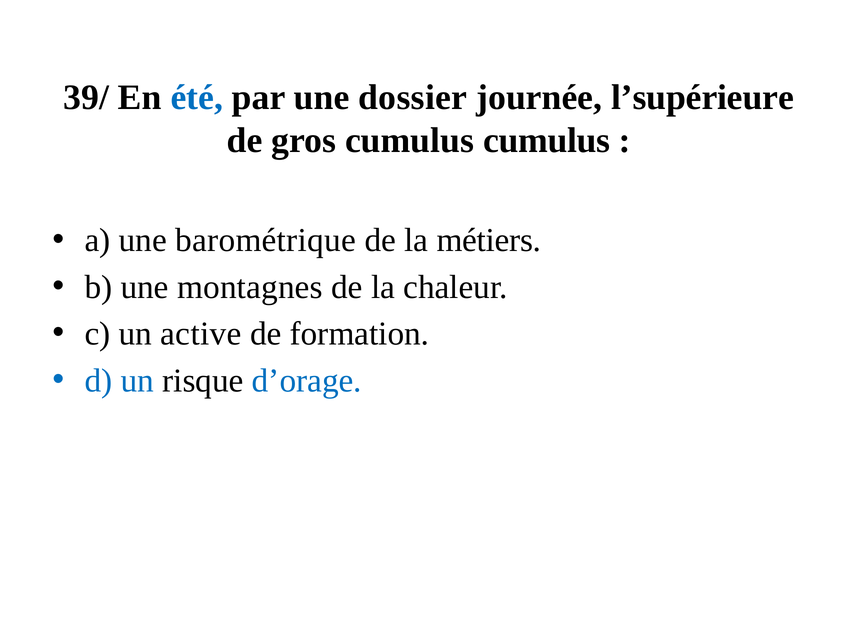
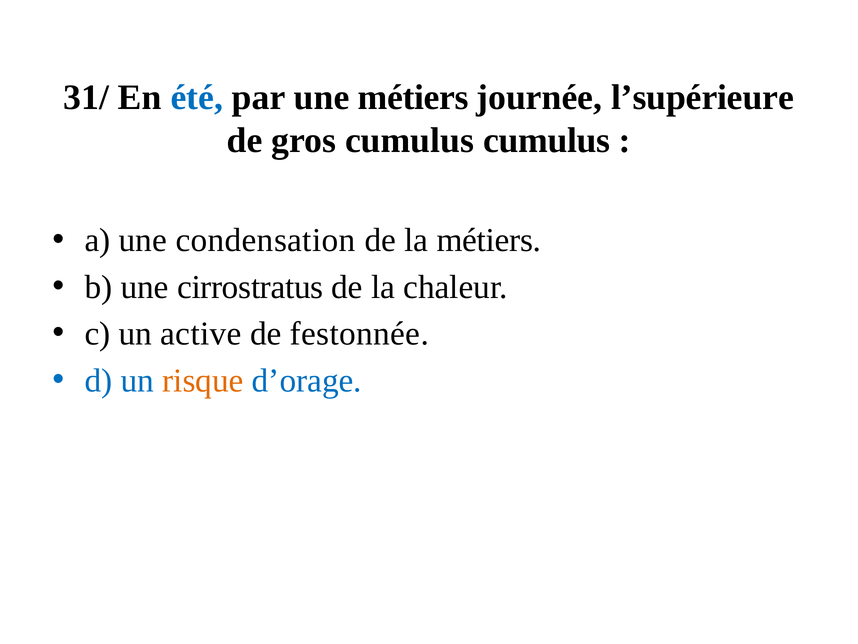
39/: 39/ -> 31/
une dossier: dossier -> métiers
barométrique: barométrique -> condensation
montagnes: montagnes -> cirrostratus
formation: formation -> festonnée
risque colour: black -> orange
